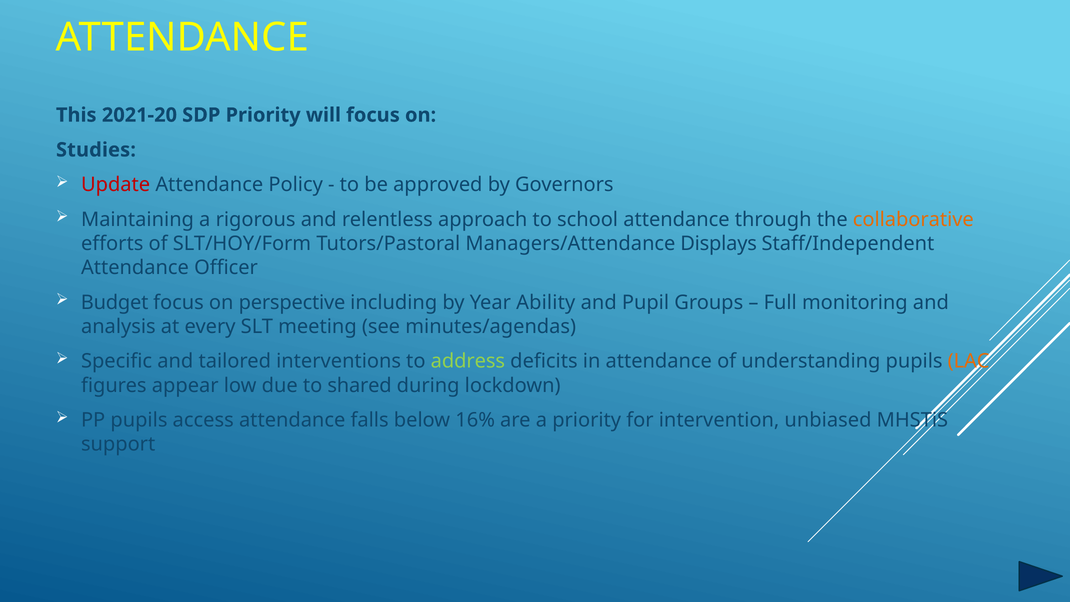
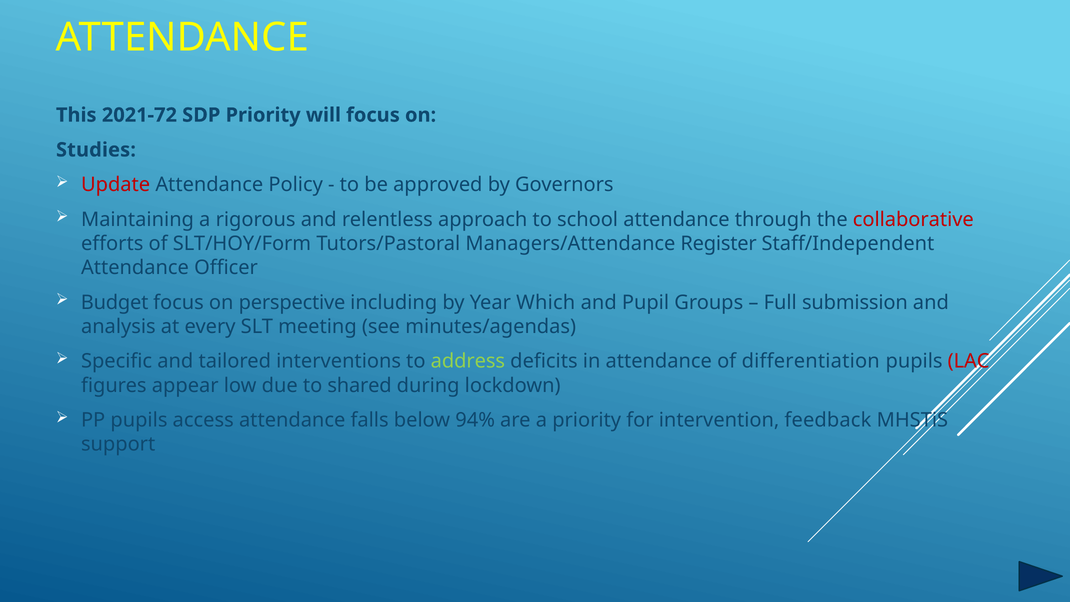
2021-20: 2021-20 -> 2021-72
collaborative colour: orange -> red
Displays: Displays -> Register
Ability: Ability -> Which
monitoring: monitoring -> submission
understanding: understanding -> differentiation
LAC colour: orange -> red
16%: 16% -> 94%
unbiased: unbiased -> feedback
